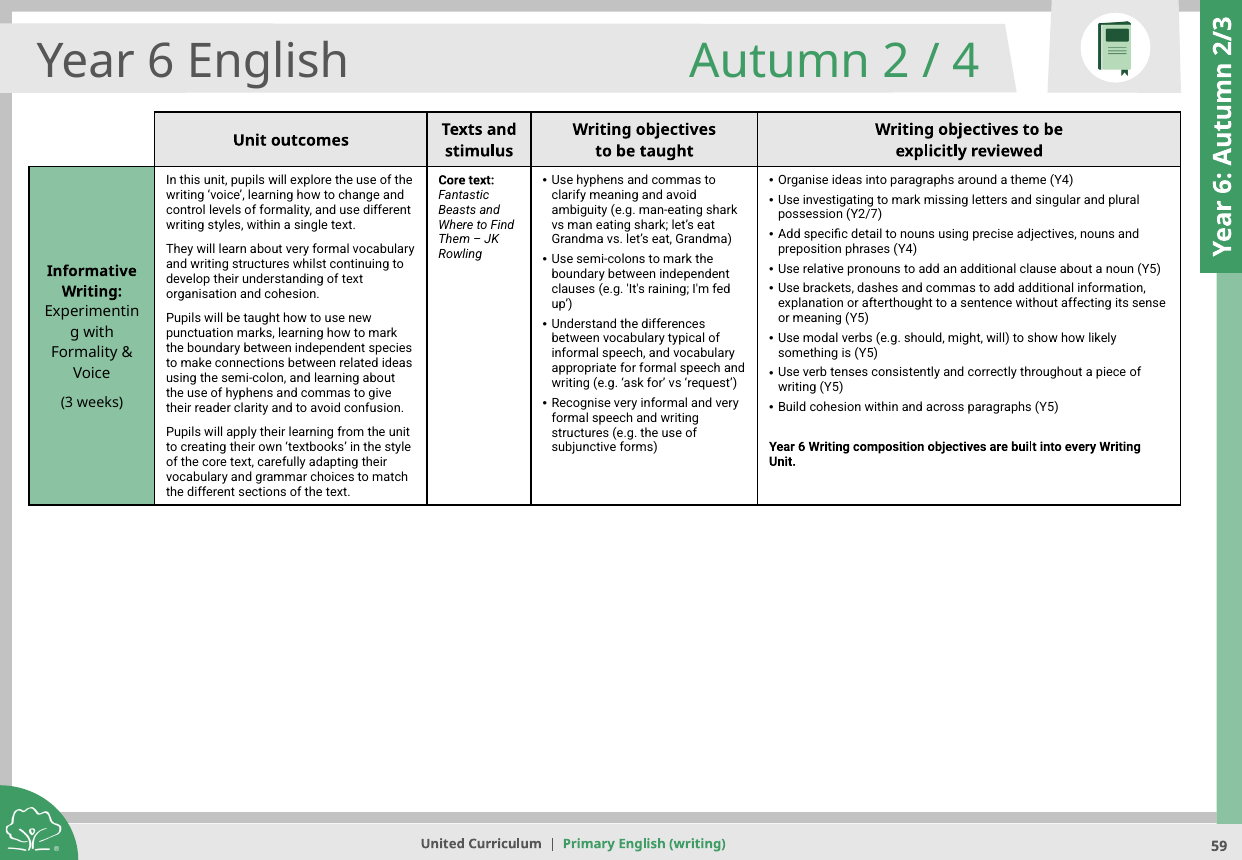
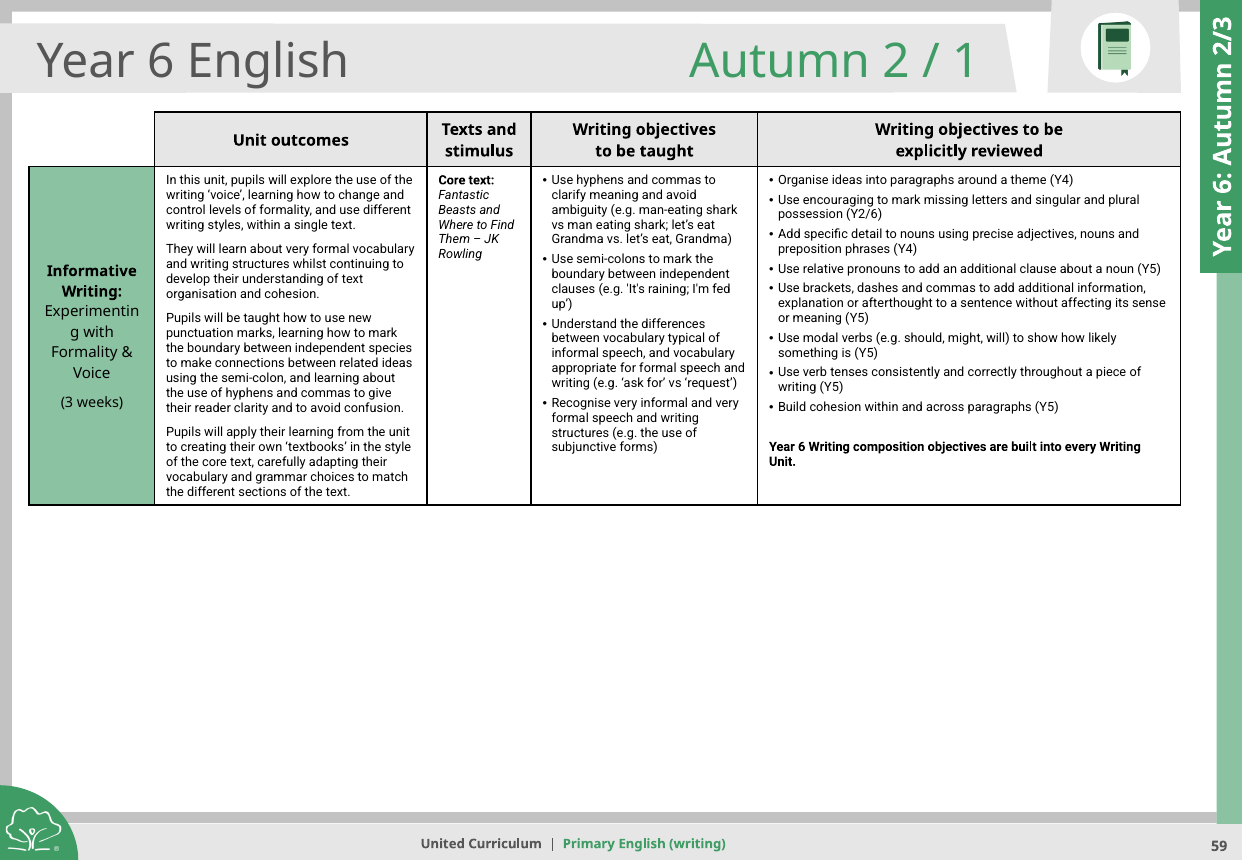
4: 4 -> 1
investigating: investigating -> encouraging
Y2/7: Y2/7 -> Y2/6
